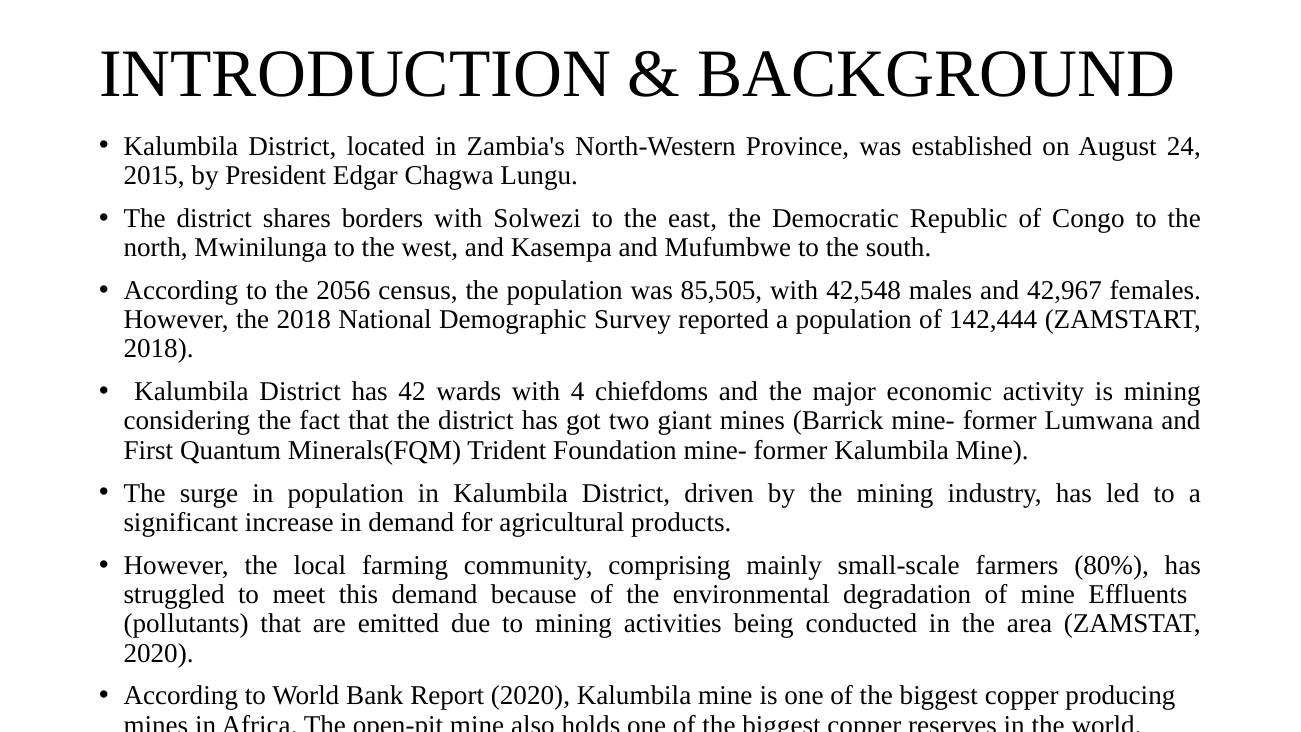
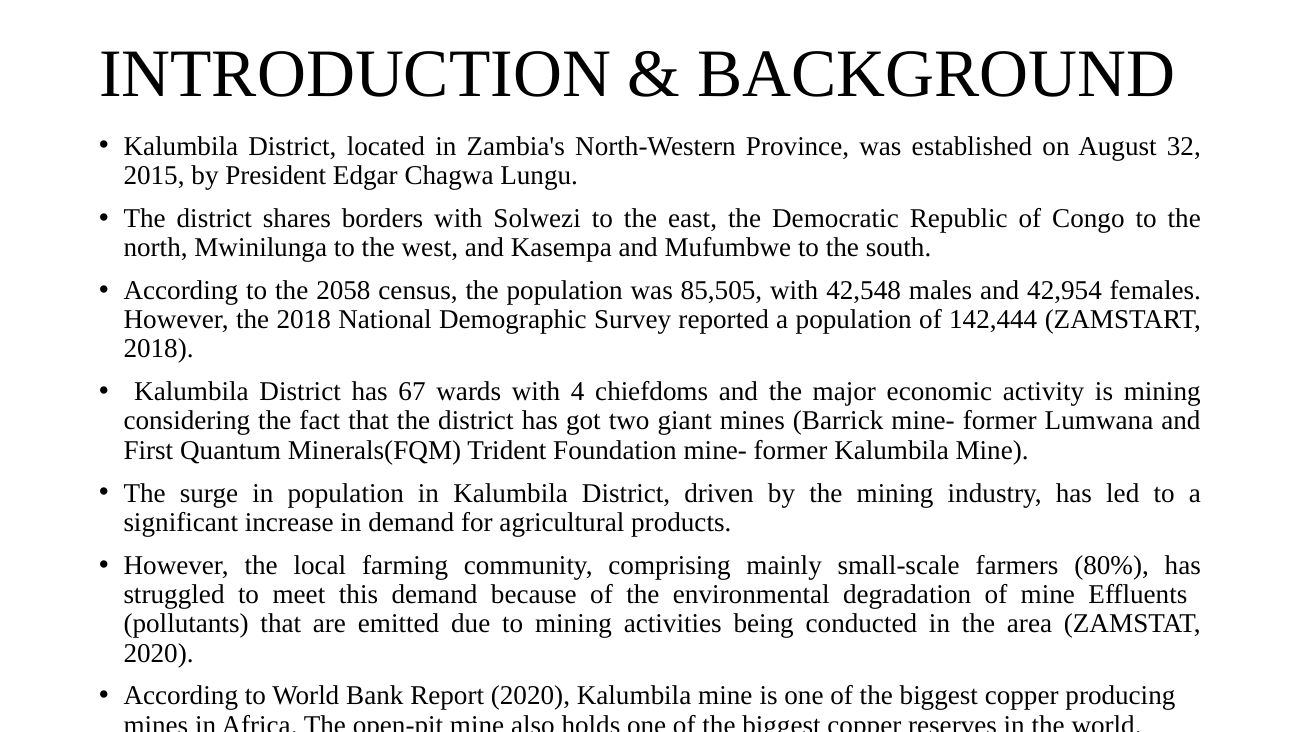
24: 24 -> 32
2056: 2056 -> 2058
42,967: 42,967 -> 42,954
42: 42 -> 67
